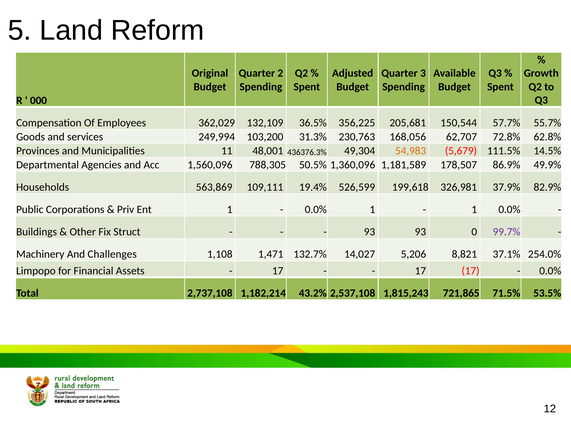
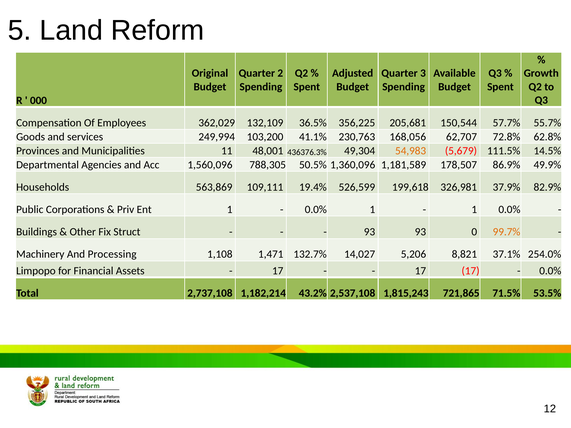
31.3%: 31.3% -> 41.1%
99.7% colour: purple -> orange
Challenges: Challenges -> Processing
